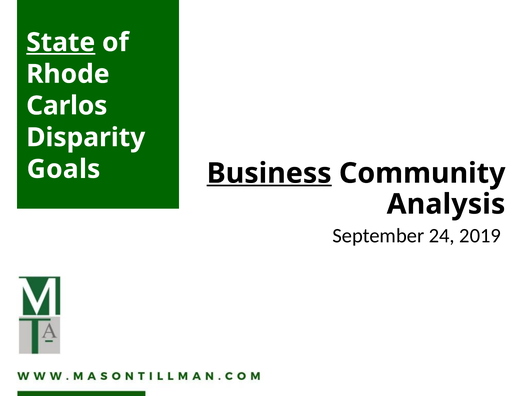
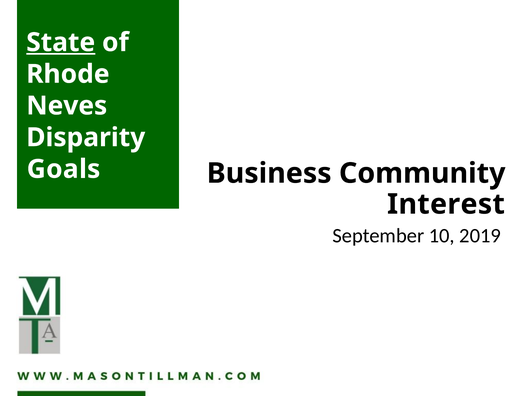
Carlos: Carlos -> Neves
Business underline: present -> none
Analysis: Analysis -> Interest
24: 24 -> 10
